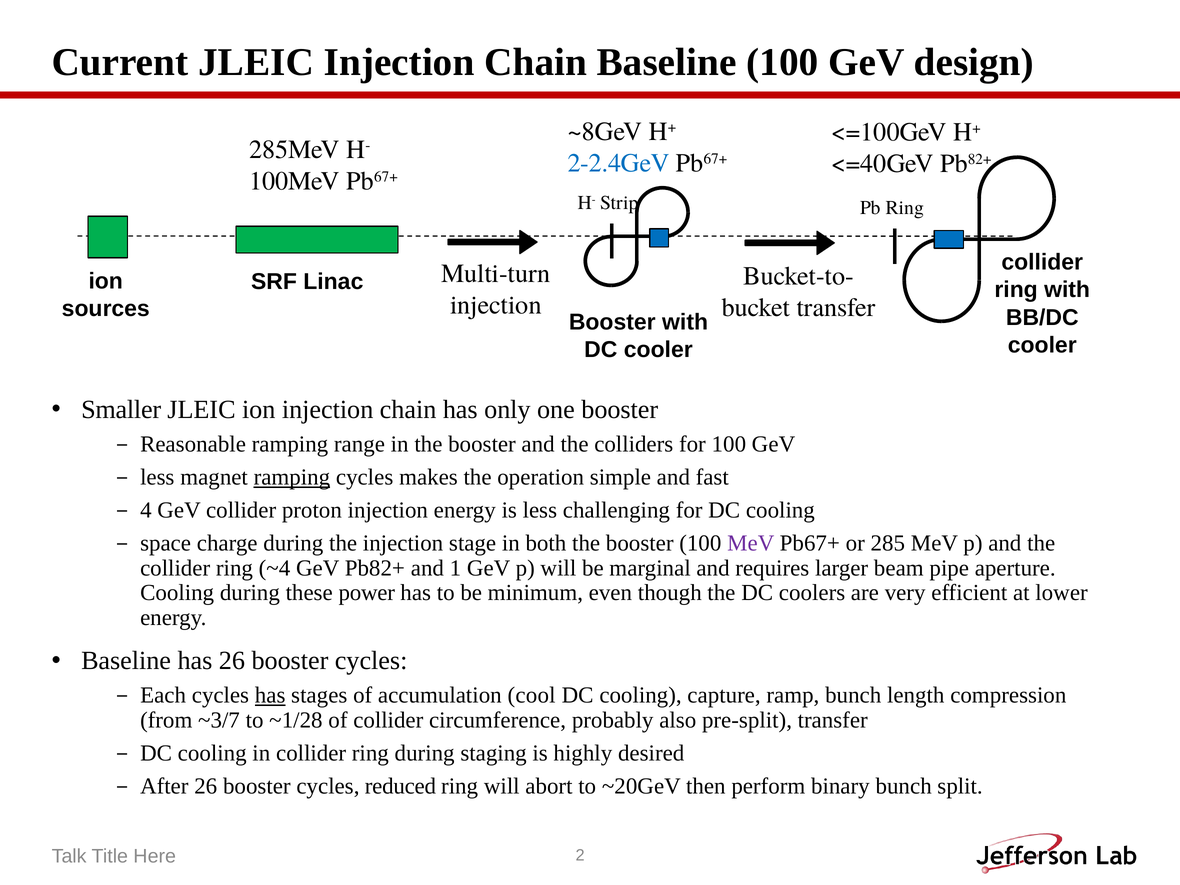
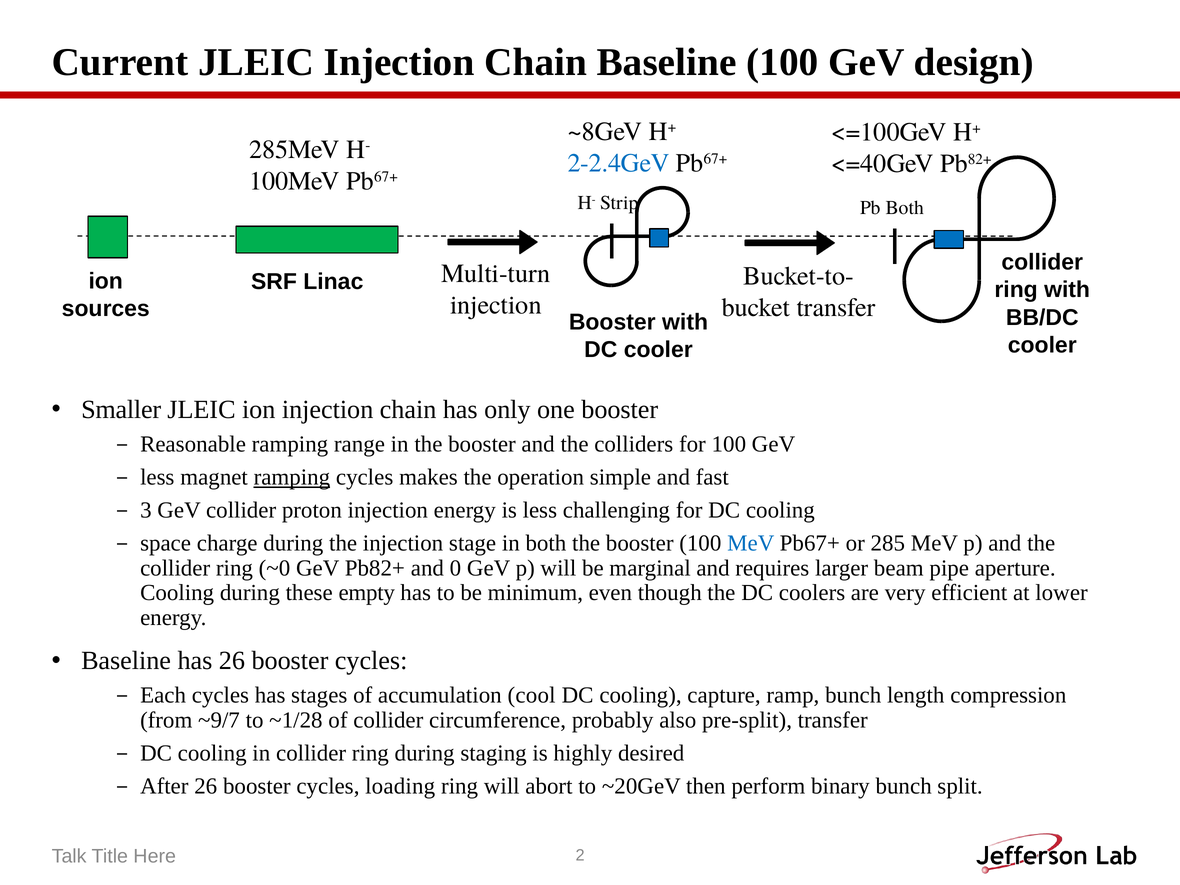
Pb Ring: Ring -> Both
4: 4 -> 3
MeV at (751, 543) colour: purple -> blue
~4: ~4 -> ~0
1: 1 -> 0
power: power -> empty
has at (270, 695) underline: present -> none
~3/7: ~3/7 -> ~9/7
reduced: reduced -> loading
